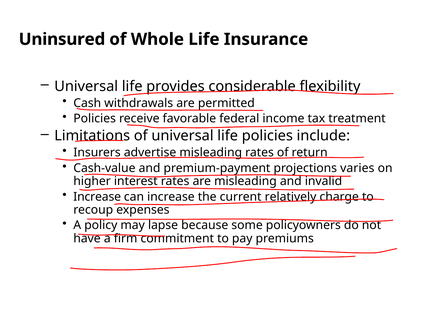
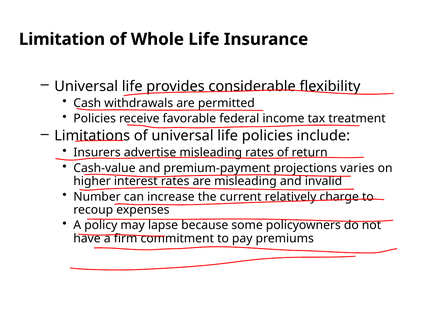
Uninsured: Uninsured -> Limitation
Increase at (97, 197): Increase -> Number
